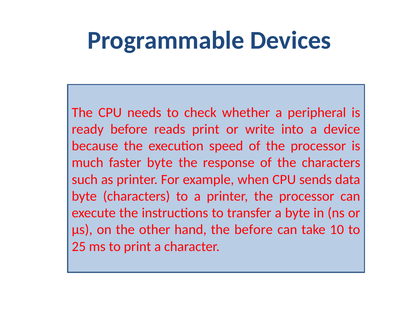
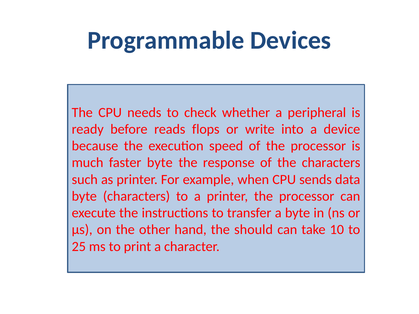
reads print: print -> flops
the before: before -> should
